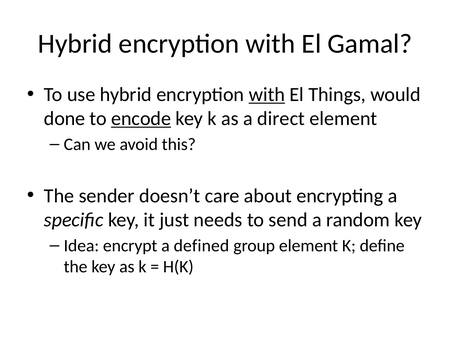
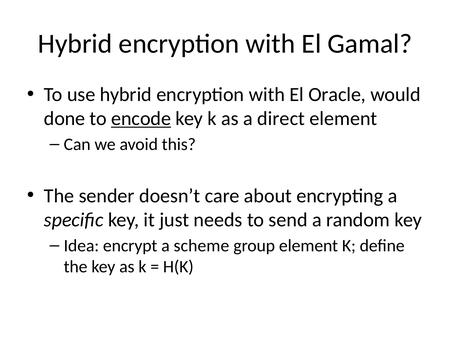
with at (267, 95) underline: present -> none
Things: Things -> Oracle
defined: defined -> scheme
